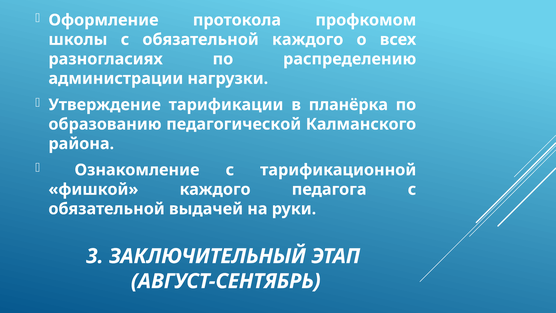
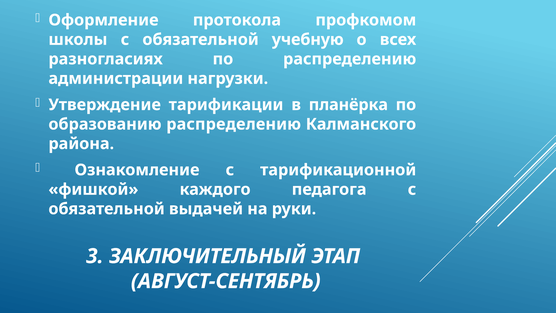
обязательной каждого: каждого -> учебную
образованию педагогической: педагогической -> распределению
